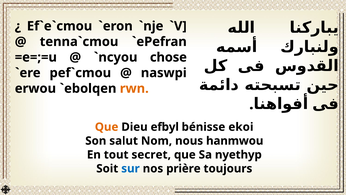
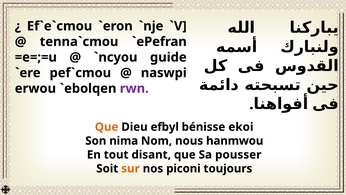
chose: chose -> guide
rwn colour: orange -> purple
salut: salut -> nima
secret: secret -> disant
nyethyp: nyethyp -> pousser
sur colour: blue -> orange
prière: prière -> piconi
